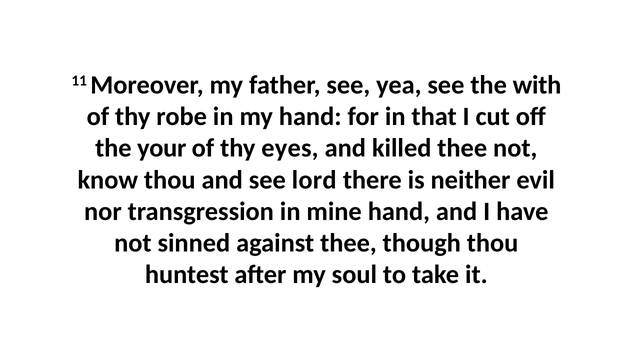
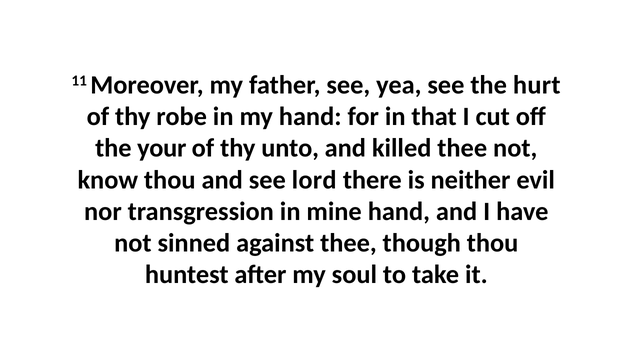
with: with -> hurt
eyes: eyes -> unto
